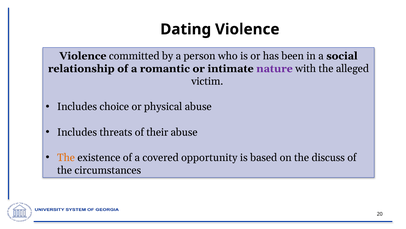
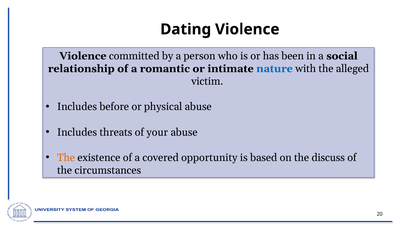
nature colour: purple -> blue
choice: choice -> before
their: their -> your
